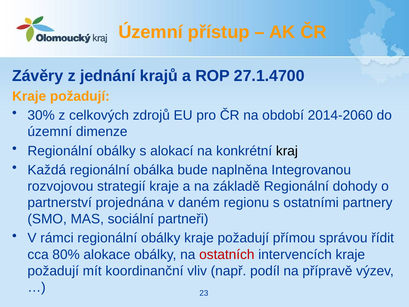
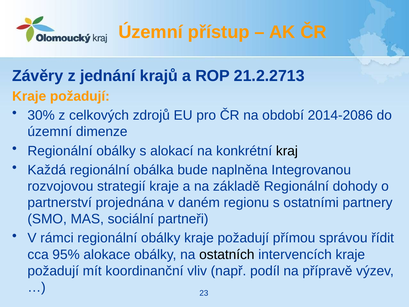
27.1.4700: 27.1.4700 -> 21.2.2713
2014-2060: 2014-2060 -> 2014-2086
80%: 80% -> 95%
ostatních colour: red -> black
